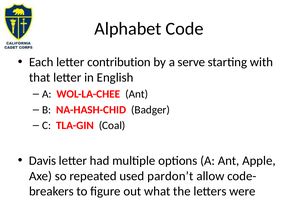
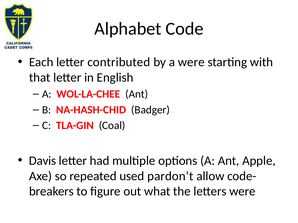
contribution: contribution -> contributed
a serve: serve -> were
